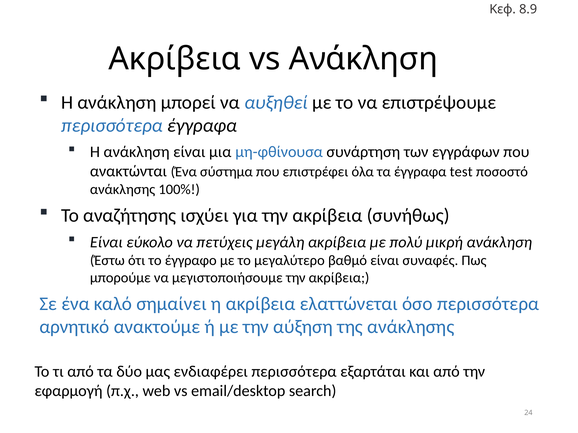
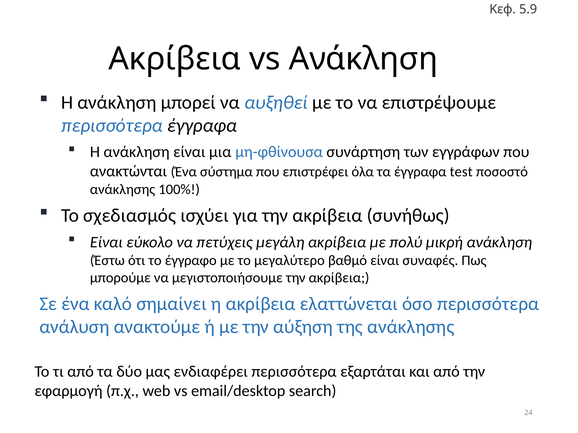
8.9: 8.9 -> 5.9
αναζήτησης: αναζήτησης -> σχεδιασμός
αρνητικό: αρνητικό -> ανάλυση
